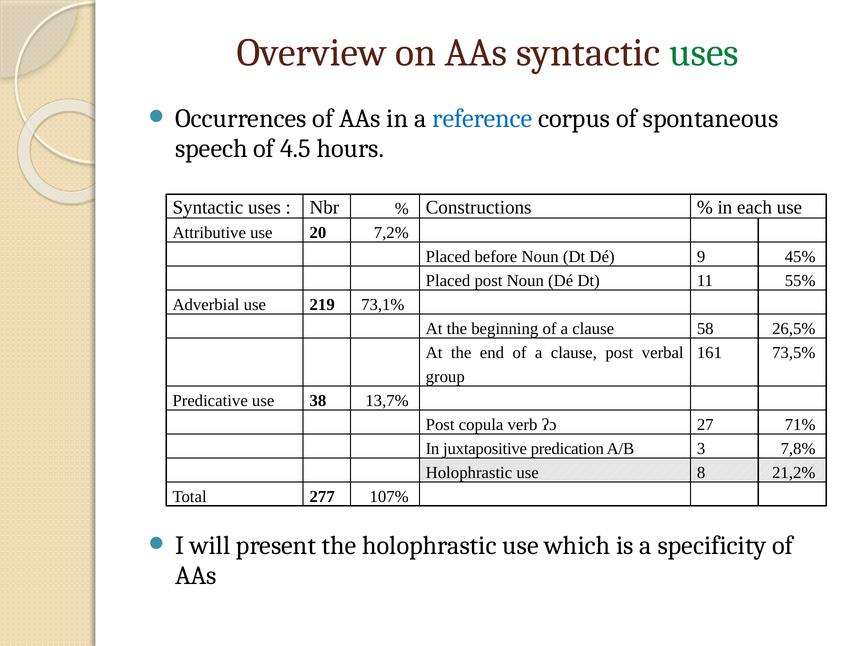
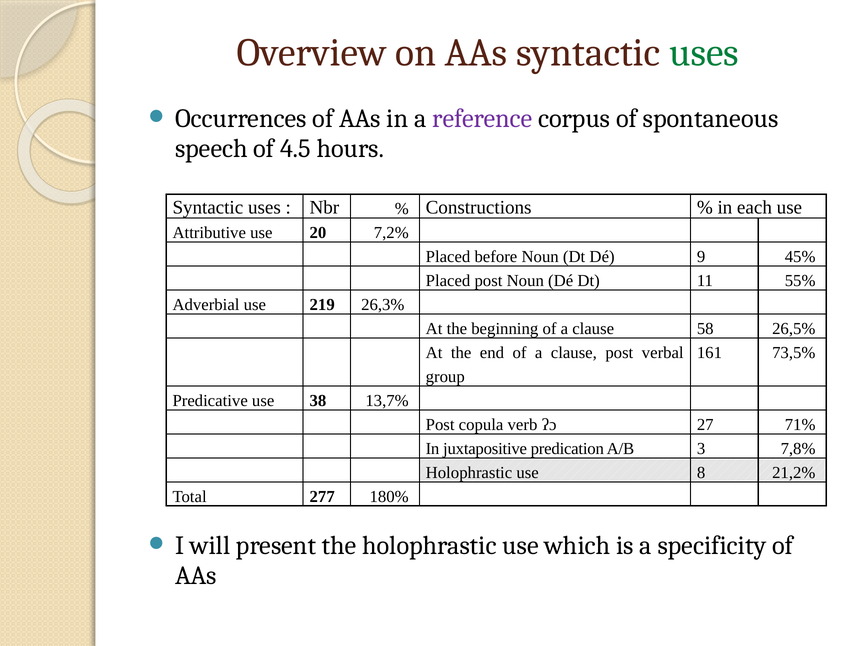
reference colour: blue -> purple
73,1%: 73,1% -> 26,3%
107%: 107% -> 180%
